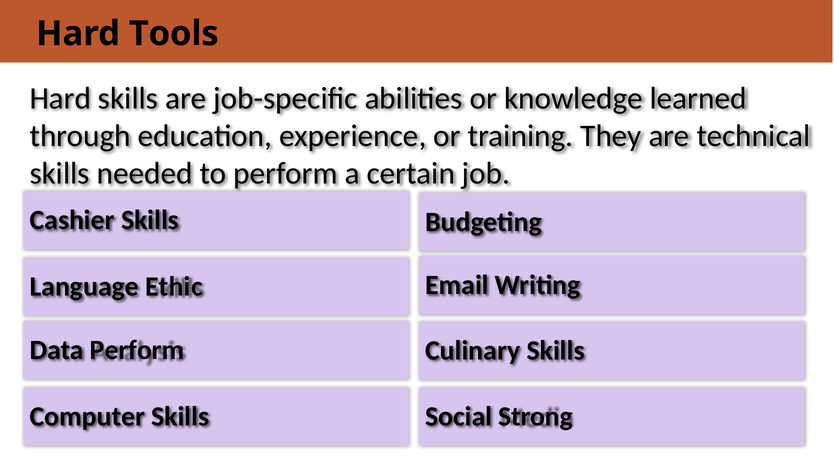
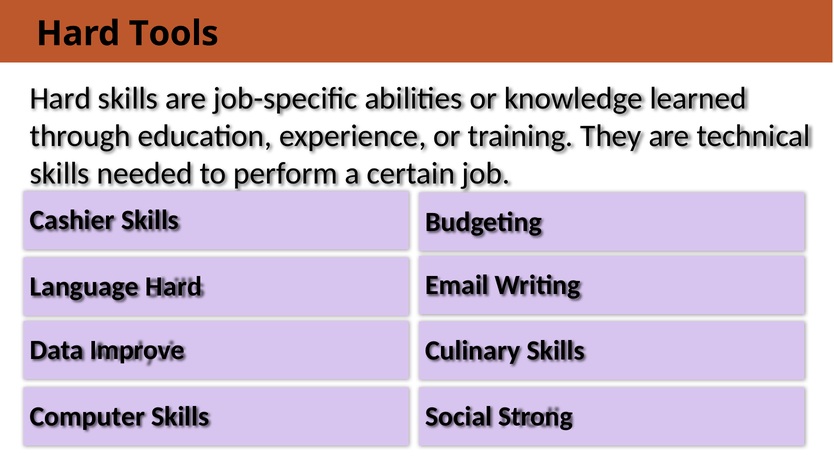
Language Ethic: Ethic -> Hard
Data Perform: Perform -> Improve
